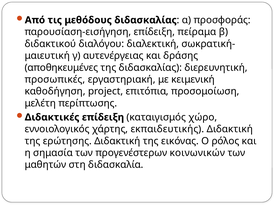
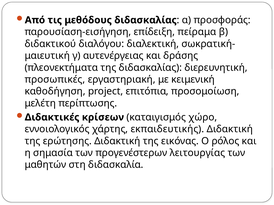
αποθηκευμένες: αποθηκευμένες -> πλεονεκτήματα
Διδακτικές επίδειξη: επίδειξη -> κρίσεων
κοινωνικών: κοινωνικών -> λειτουργίας
